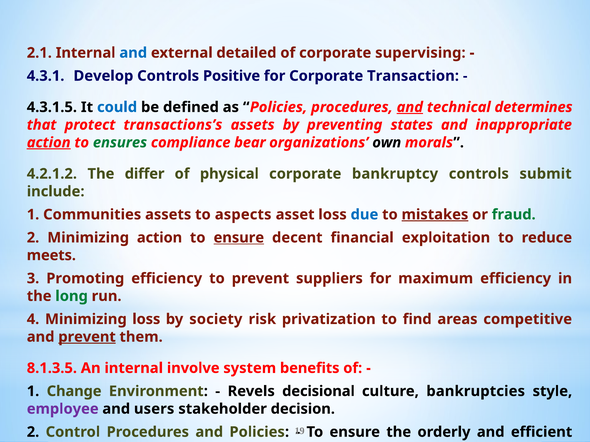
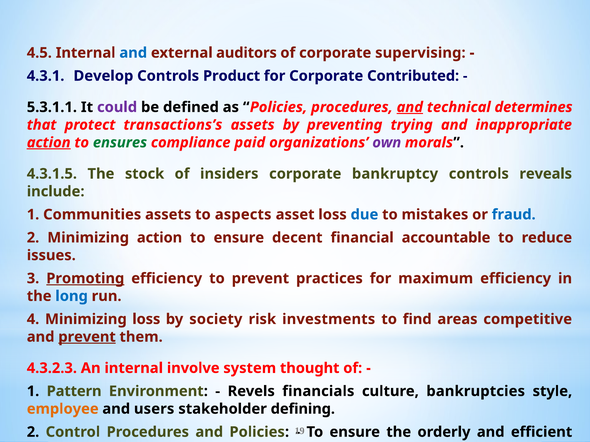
2.1: 2.1 -> 4.5
detailed: detailed -> auditors
Positive: Positive -> Product
Transaction: Transaction -> Contributed
4.3.1.5: 4.3.1.5 -> 5.3.1.1
could colour: blue -> purple
states: states -> trying
bear: bear -> paid
own colour: black -> purple
4.2.1.2: 4.2.1.2 -> 4.3.1.5
differ: differ -> stock
physical: physical -> insiders
submit: submit -> reveals
mistakes underline: present -> none
fraud at (514, 215) colour: green -> blue
ensure at (239, 238) underline: present -> none
exploitation: exploitation -> accountable
meets: meets -> issues
Promoting underline: none -> present
suppliers: suppliers -> practices
long colour: green -> blue
privatization: privatization -> investments
8.1.3.5: 8.1.3.5 -> 4.3.2.3
benefits: benefits -> thought
Change: Change -> Pattern
decisional: decisional -> financials
employee colour: purple -> orange
decision: decision -> defining
